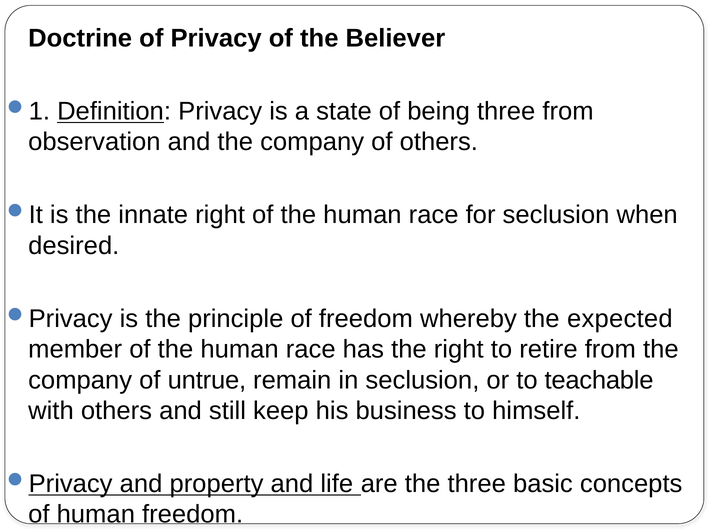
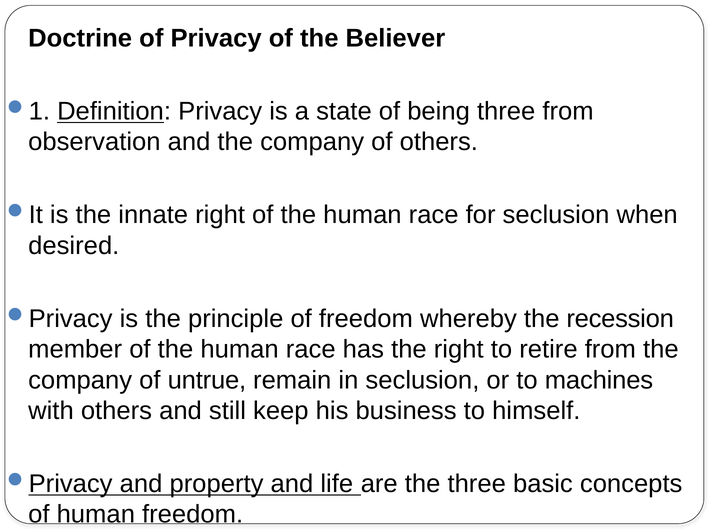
expected: expected -> recession
teachable: teachable -> machines
